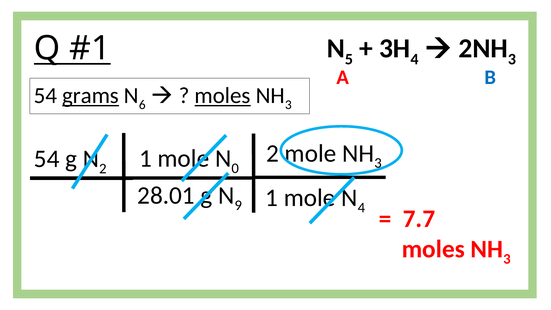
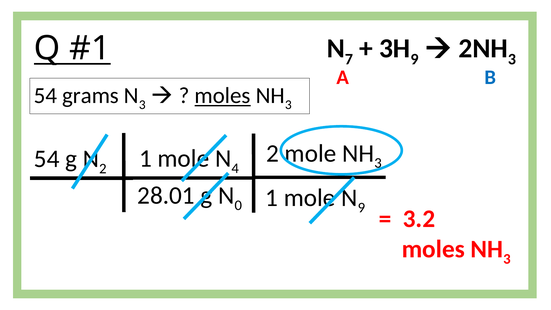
5: 5 -> 7
4 at (414, 59): 4 -> 9
grams underline: present -> none
6 at (142, 105): 6 -> 3
0: 0 -> 4
9: 9 -> 0
4 at (361, 208): 4 -> 9
7.7: 7.7 -> 3.2
